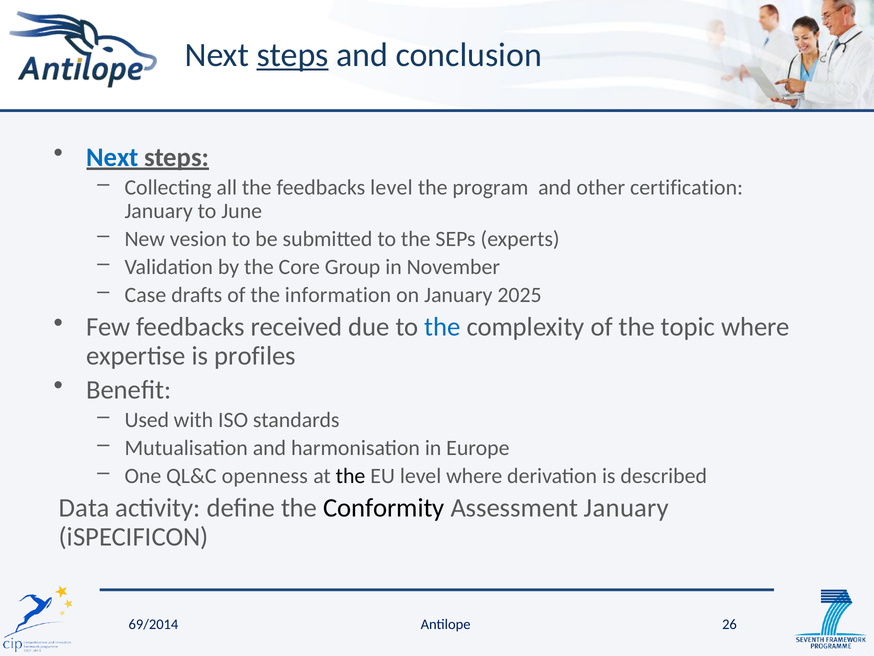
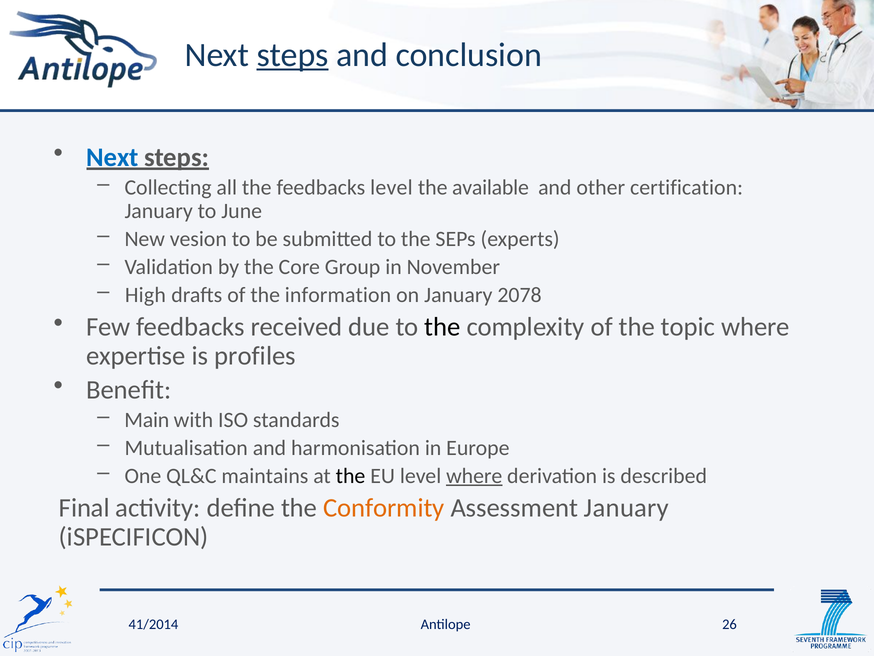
program: program -> available
Case: Case -> High
2025: 2025 -> 2078
the at (443, 327) colour: blue -> black
Used: Used -> Main
openness: openness -> maintains
where at (474, 475) underline: none -> present
Data: Data -> Final
Conformity colour: black -> orange
69/2014: 69/2014 -> 41/2014
